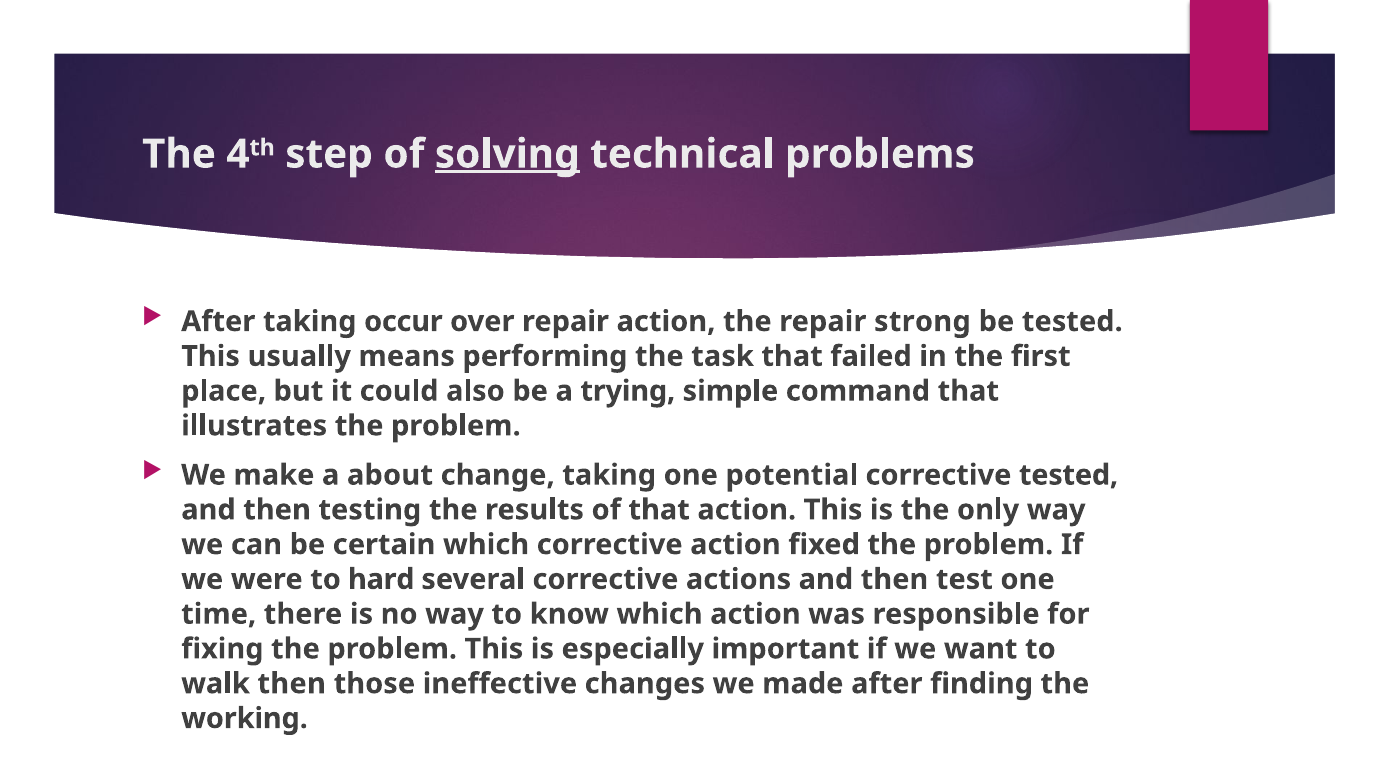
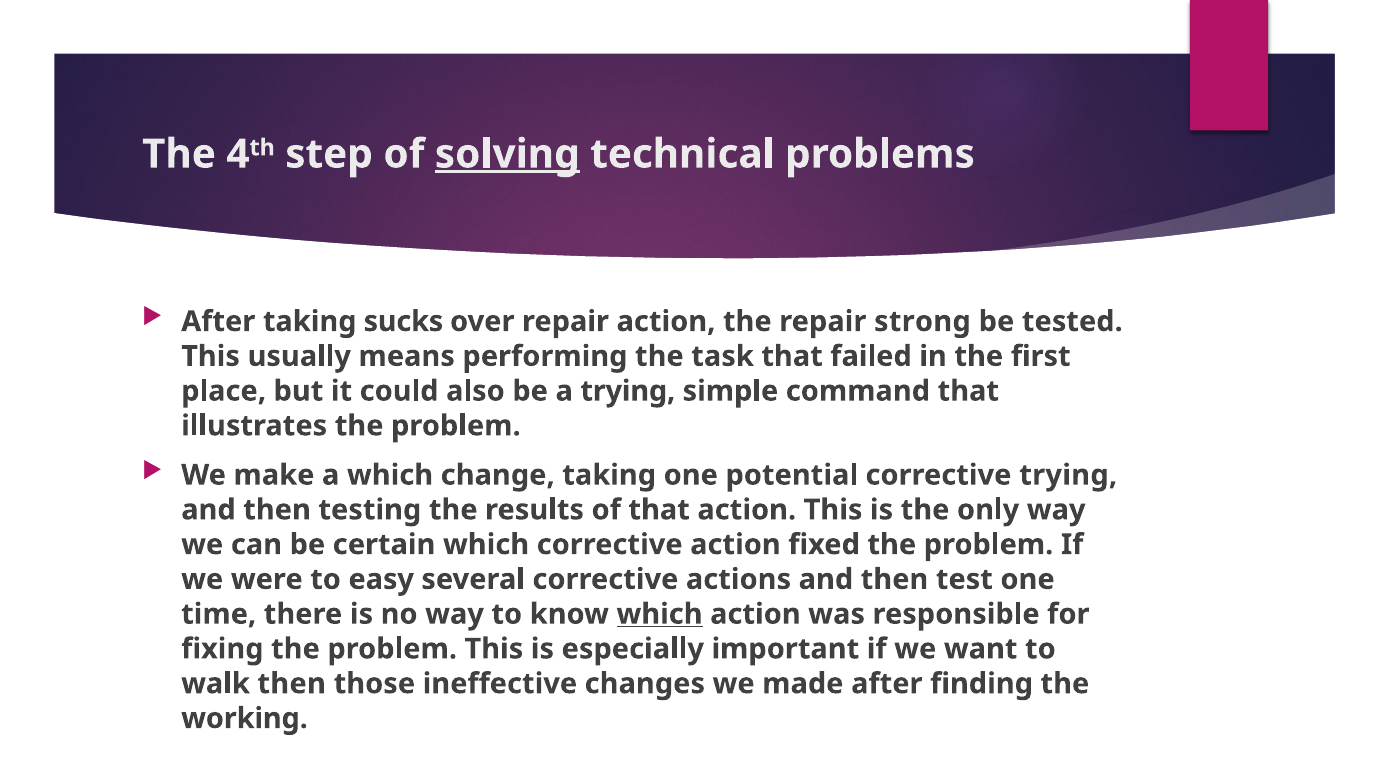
occur: occur -> sucks
a about: about -> which
corrective tested: tested -> trying
hard: hard -> easy
which at (660, 614) underline: none -> present
